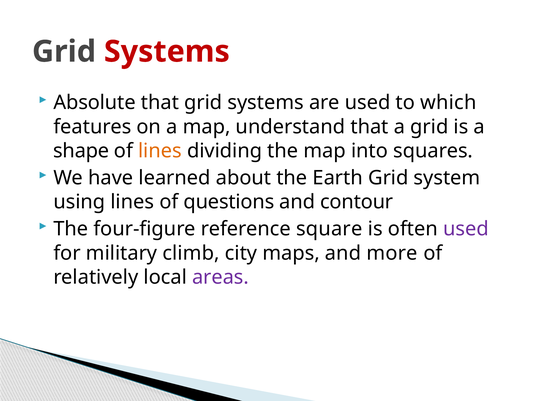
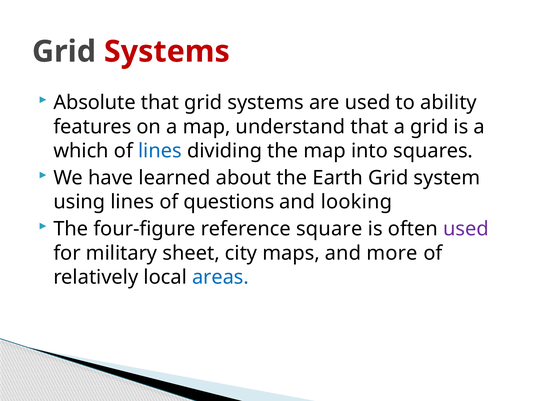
which: which -> ability
shape: shape -> which
lines at (160, 151) colour: orange -> blue
contour: contour -> looking
climb: climb -> sheet
areas colour: purple -> blue
